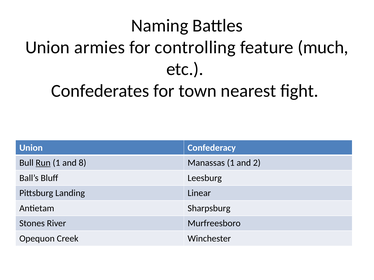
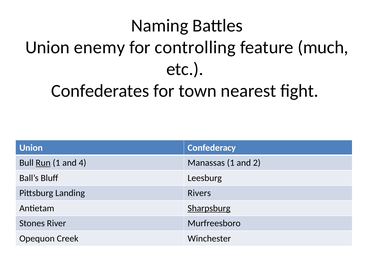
armies: armies -> enemy
8: 8 -> 4
Linear: Linear -> Rivers
Sharpsburg underline: none -> present
